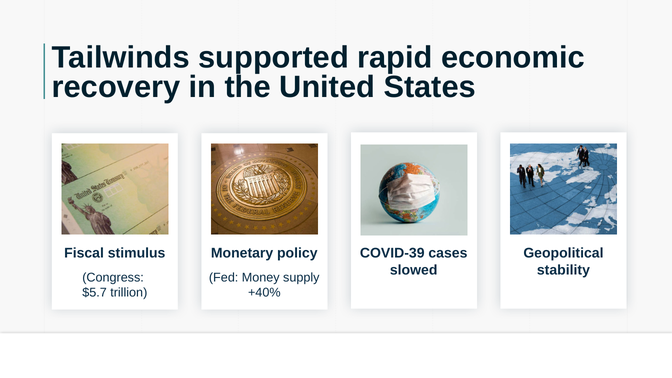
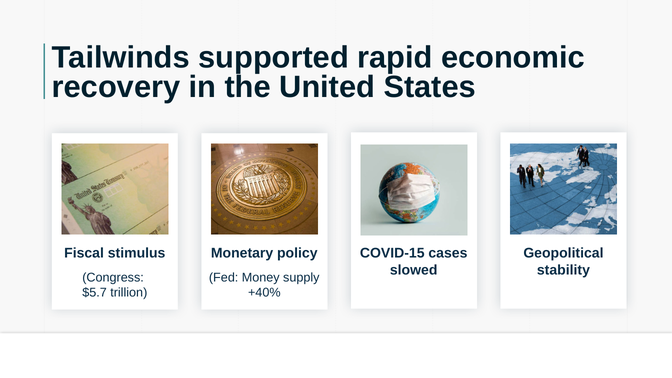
COVID-39: COVID-39 -> COVID-15
